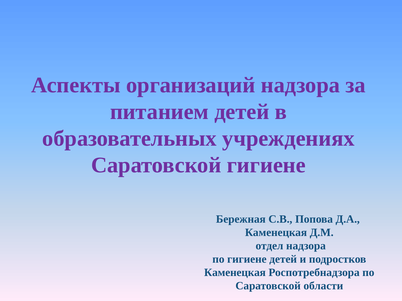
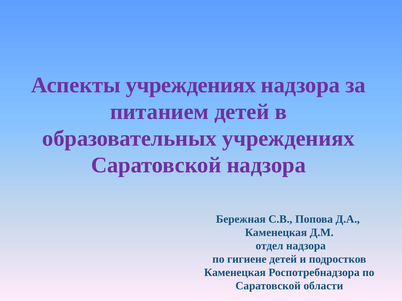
Аспекты организаций: организаций -> учреждениях
Саратовской гигиене: гигиене -> надзора
